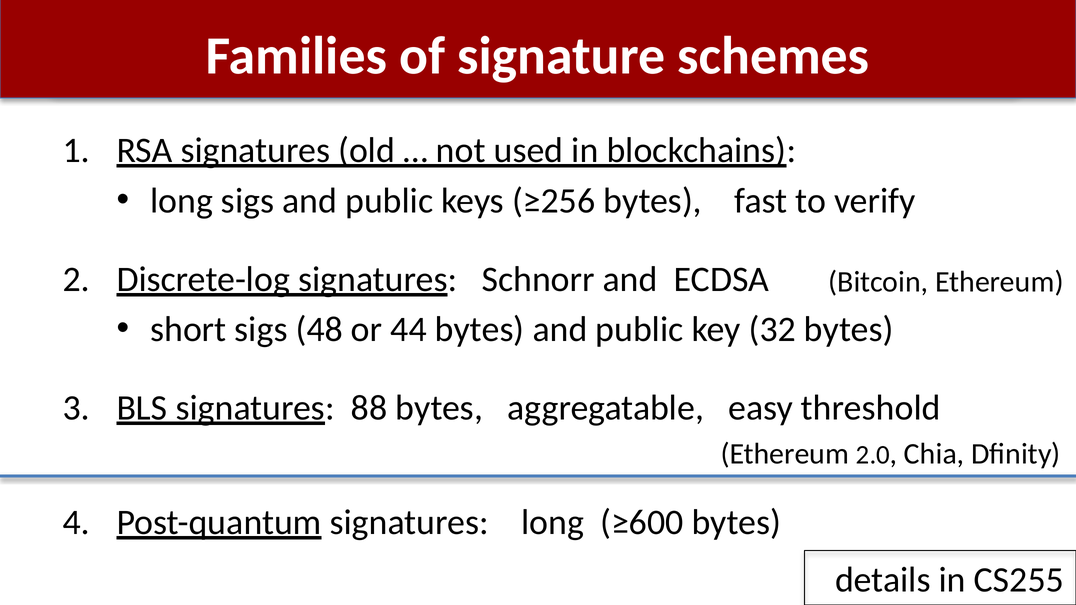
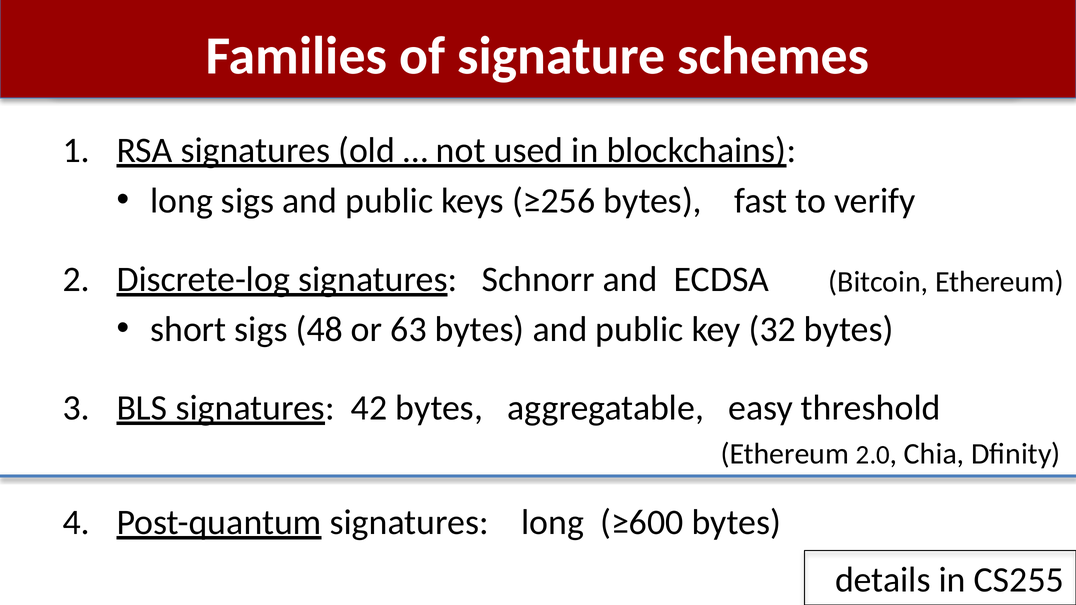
44: 44 -> 63
88: 88 -> 42
